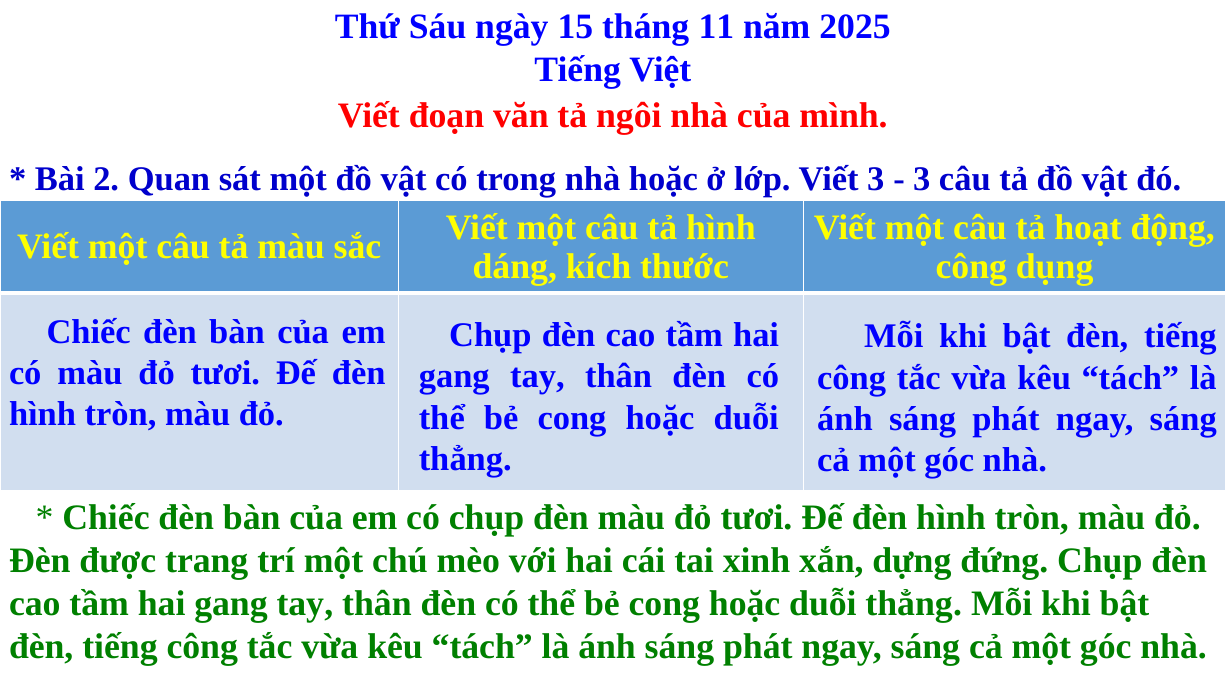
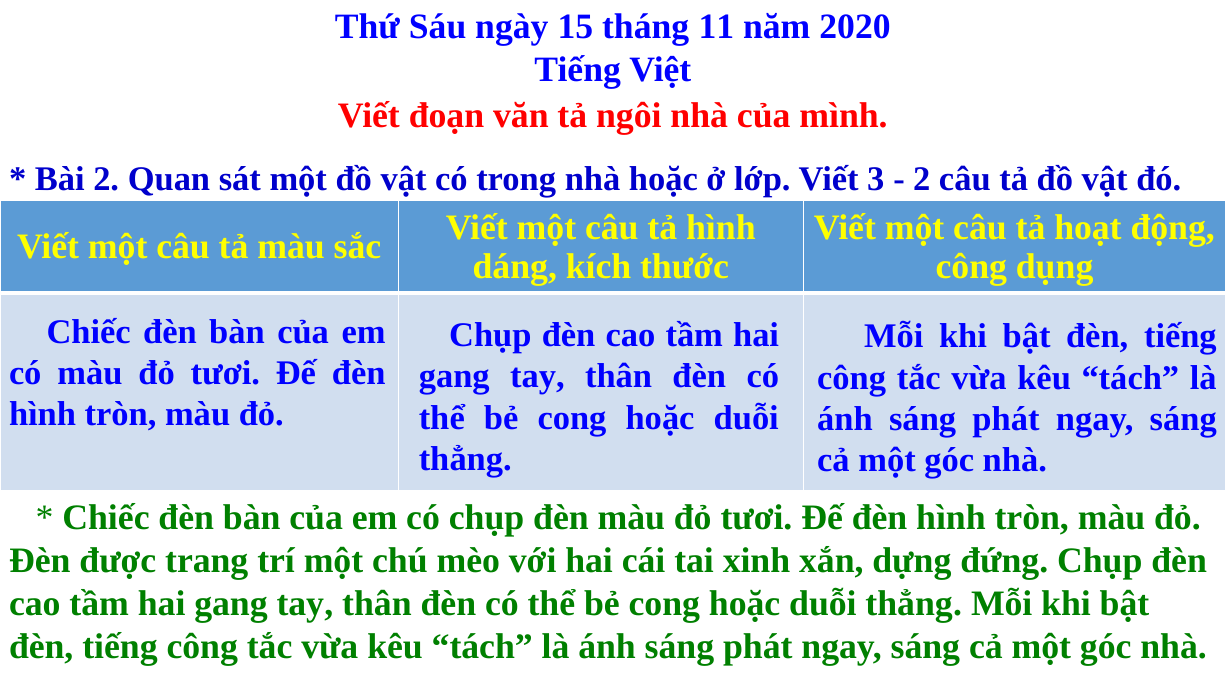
2025: 2025 -> 2020
3 at (922, 179): 3 -> 2
